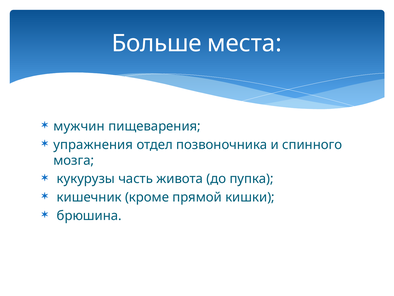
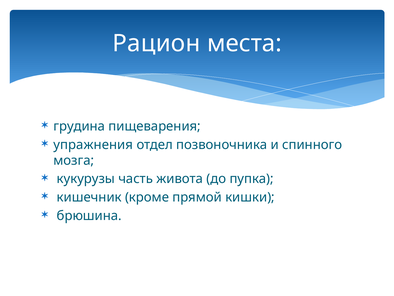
Больше: Больше -> Рацион
мужчин: мужчин -> грудина
